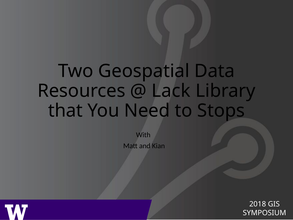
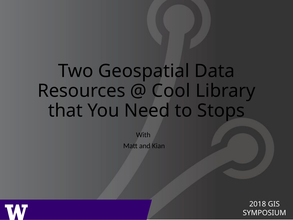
Lack: Lack -> Cool
